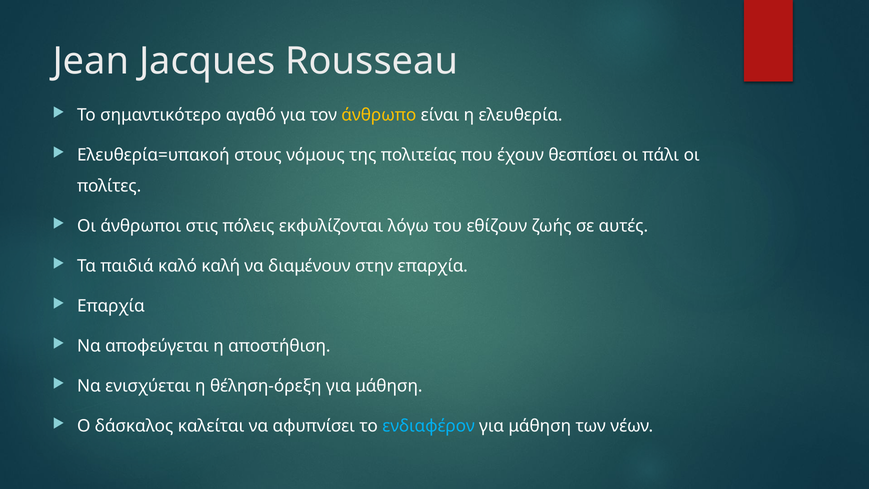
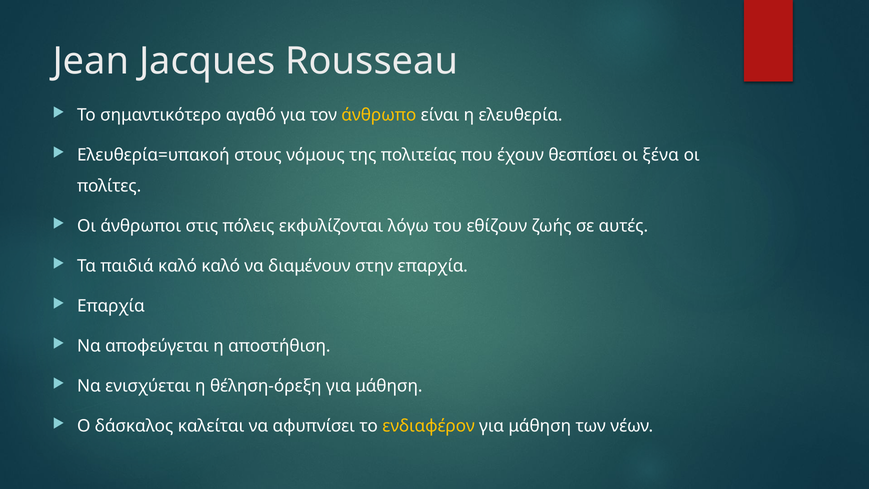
πάλι: πάλι -> ξένα
καλό καλή: καλή -> καλό
ενδιαφέρον colour: light blue -> yellow
